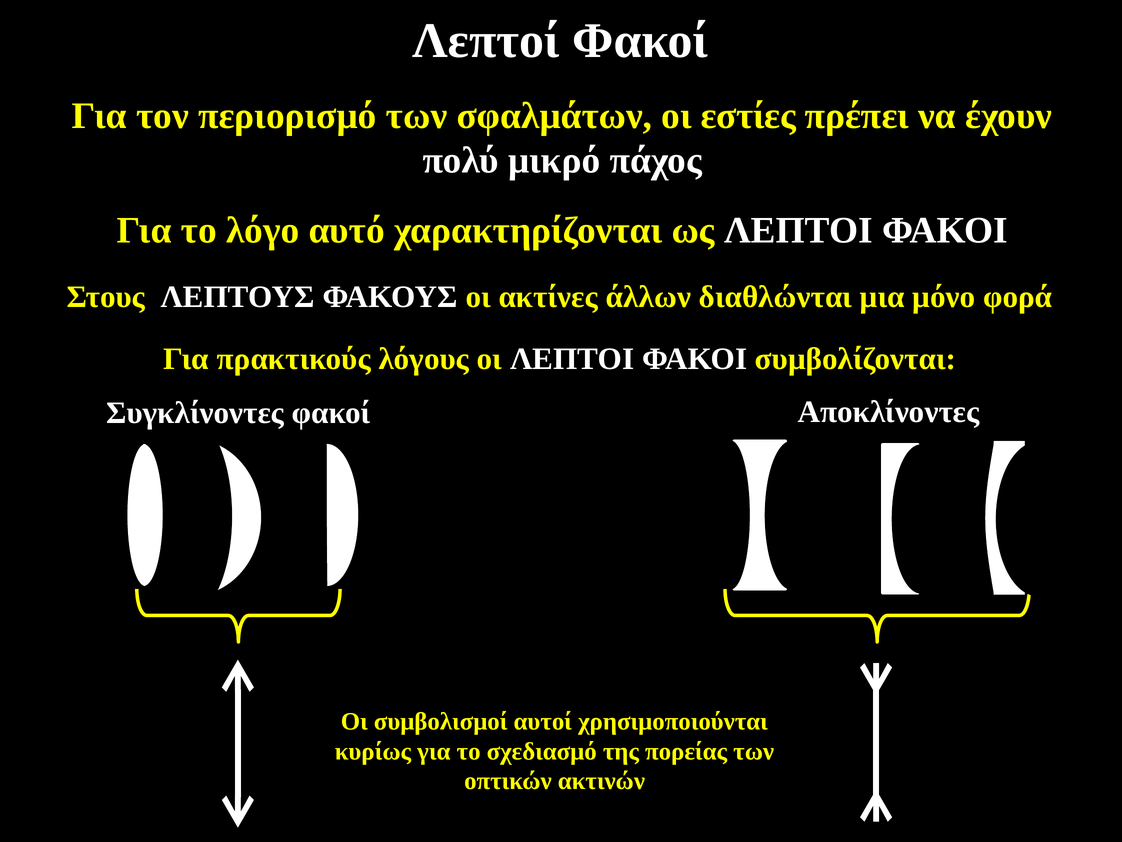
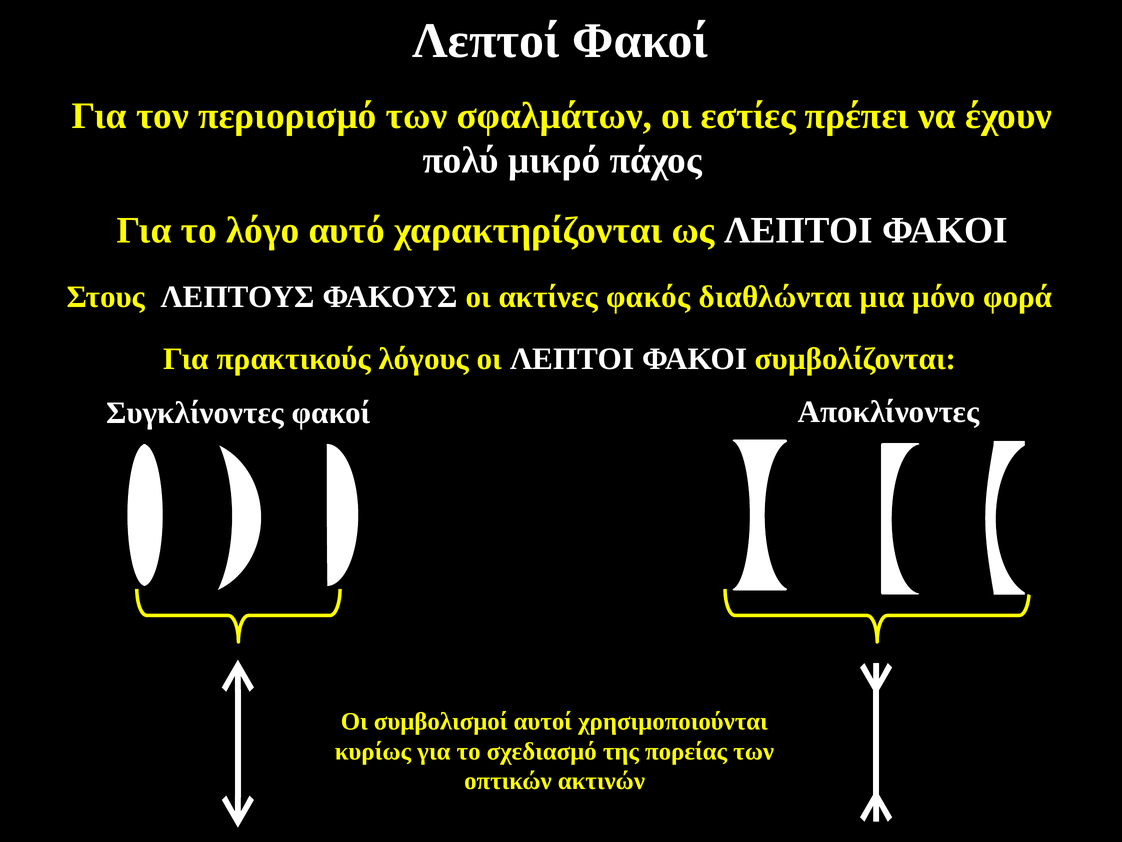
άλλων: άλλων -> φακός
